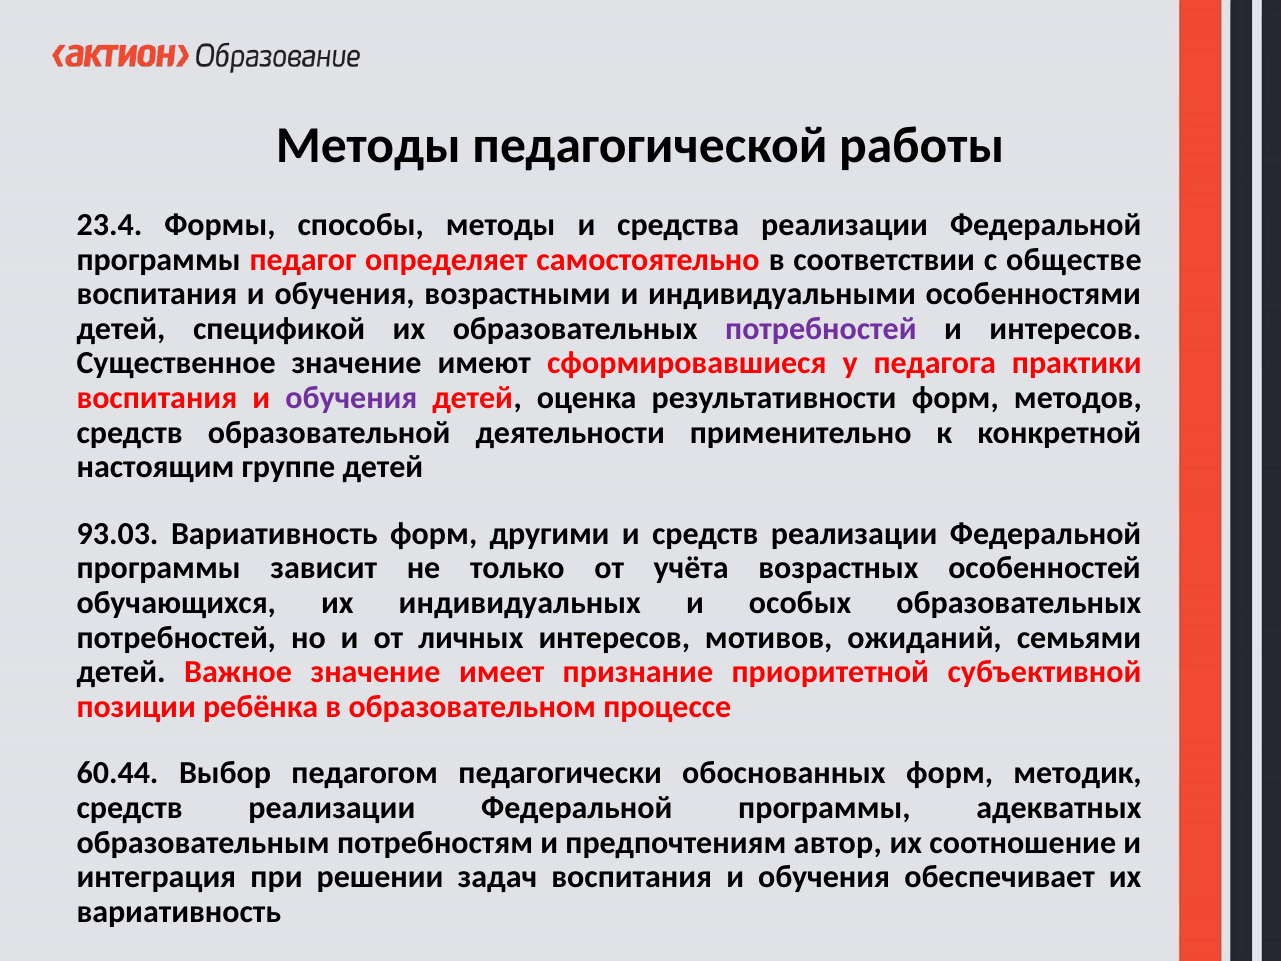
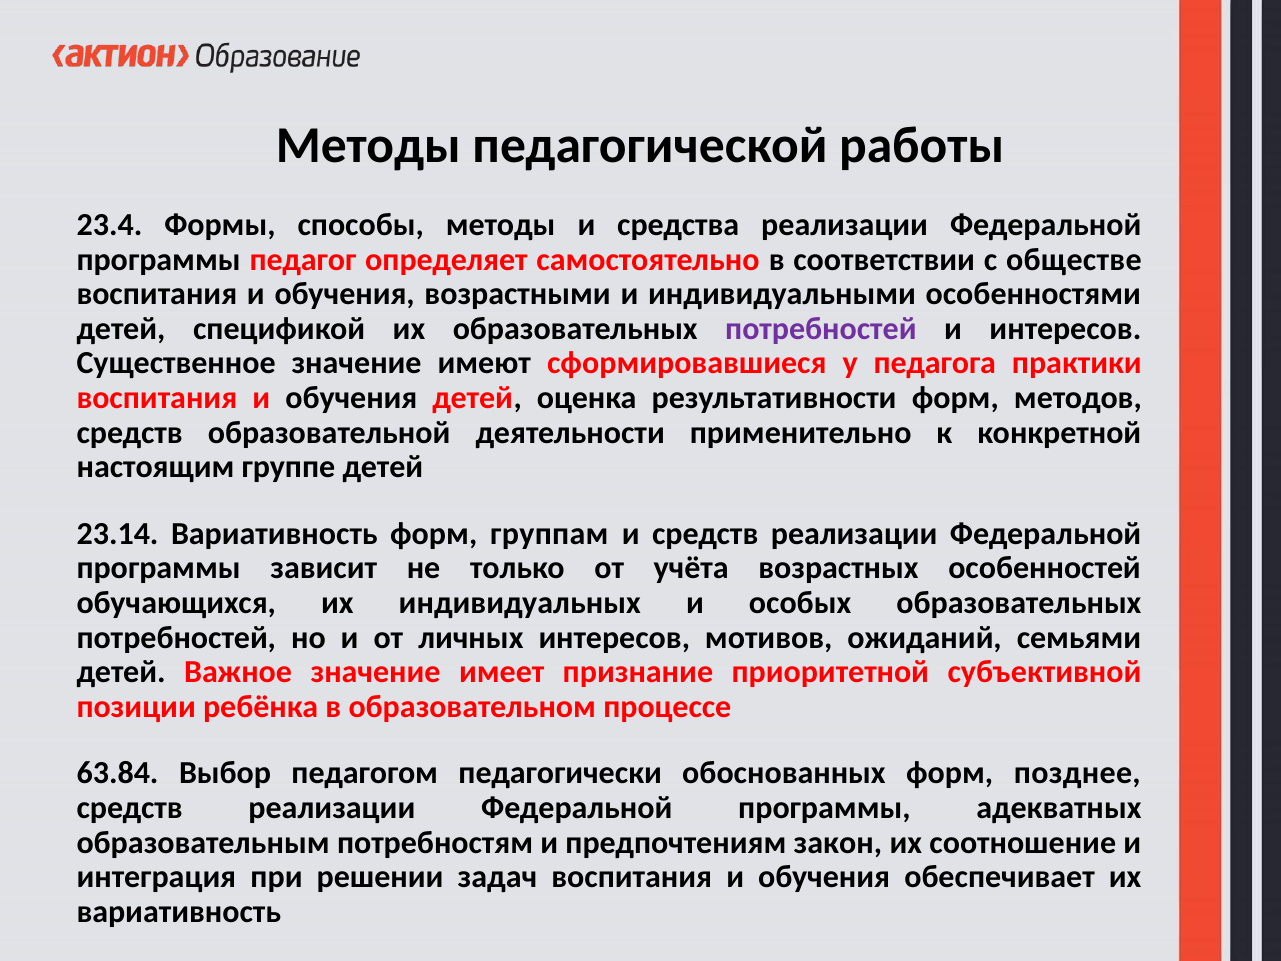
обучения at (351, 398) colour: purple -> black
93.03: 93.03 -> 23.14
другими: другими -> группам
60.44: 60.44 -> 63.84
методик: методик -> позднее
автор: автор -> закон
